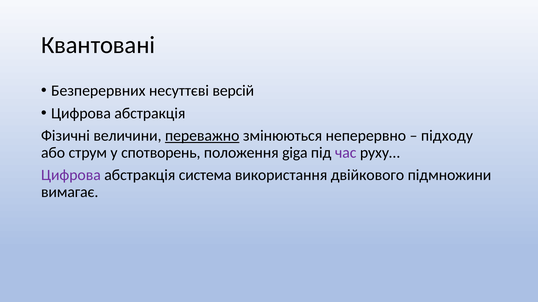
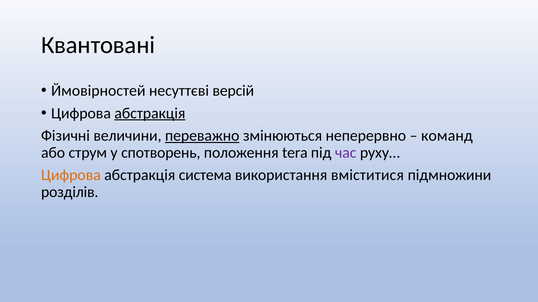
Безперервних: Безперервних -> Ймовірностей
абстракція at (150, 113) underline: none -> present
підходу: підходу -> команд
giga: giga -> tera
Цифрова at (71, 175) colour: purple -> orange
двійкового: двійкового -> вміститися
вимагає: вимагає -> розділів
